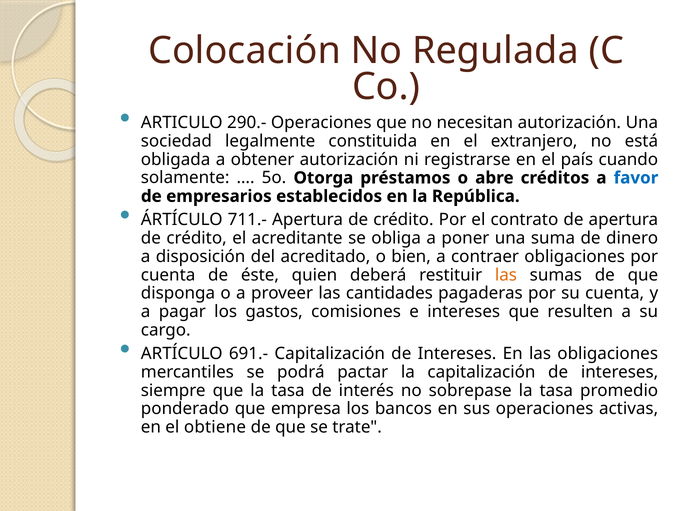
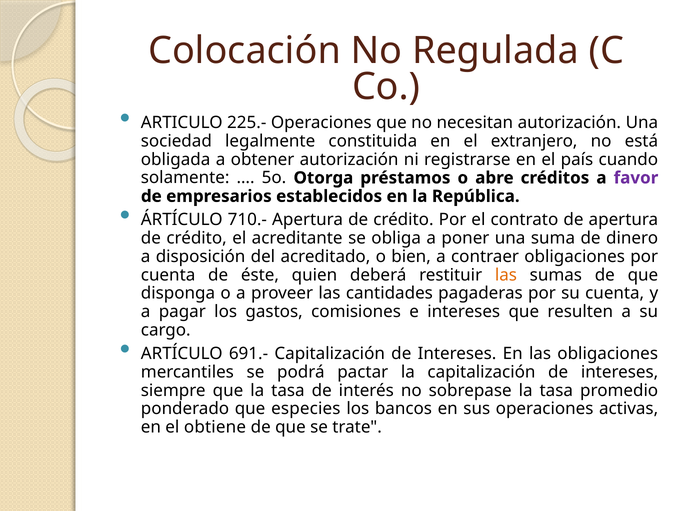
290.-: 290.- -> 225.-
favor colour: blue -> purple
711.-: 711.- -> 710.-
empresa: empresa -> especies
